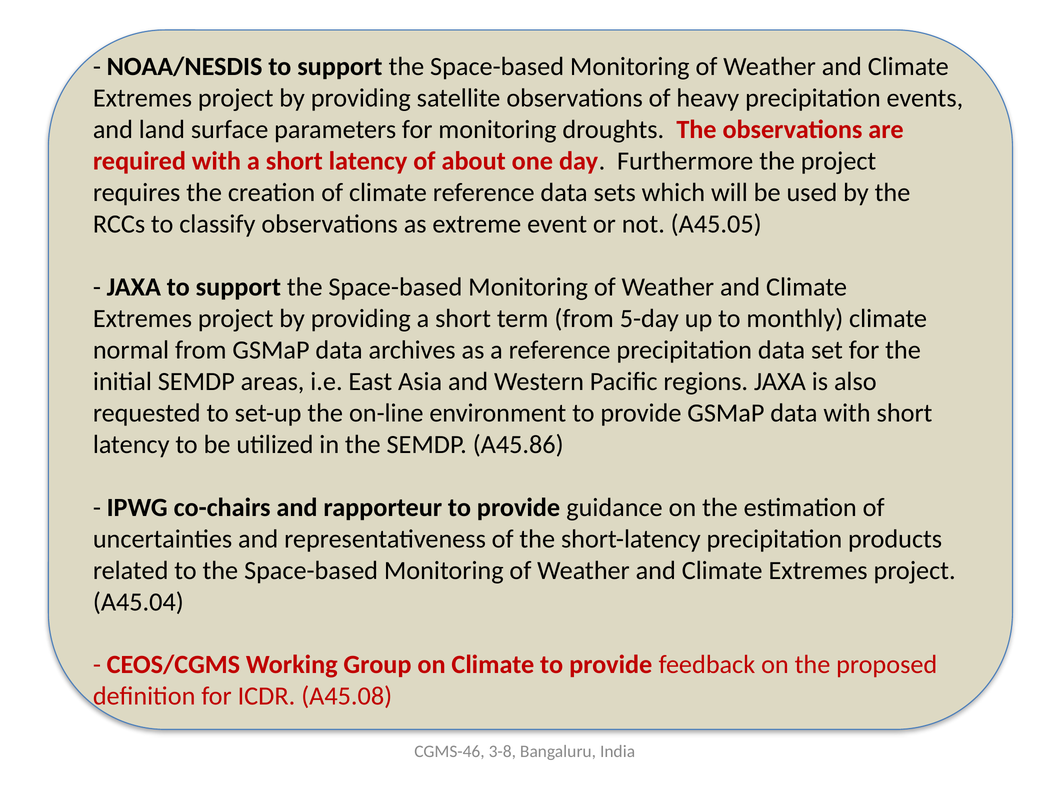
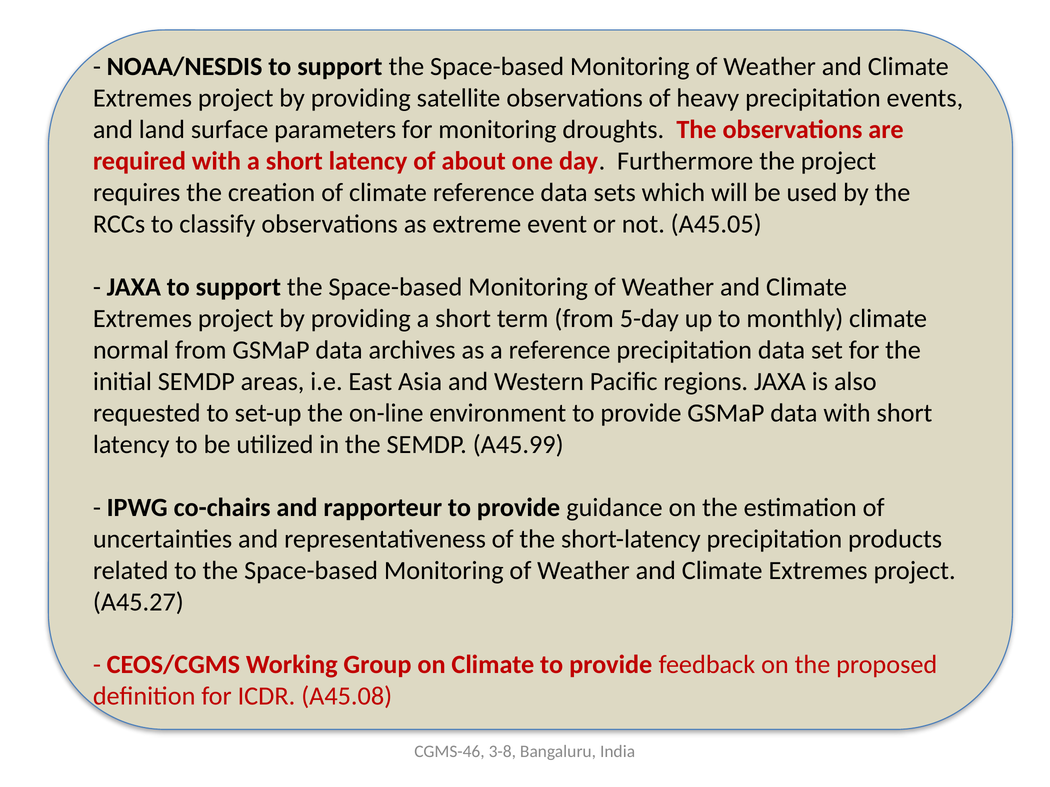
A45.86: A45.86 -> A45.99
A45.04: A45.04 -> A45.27
